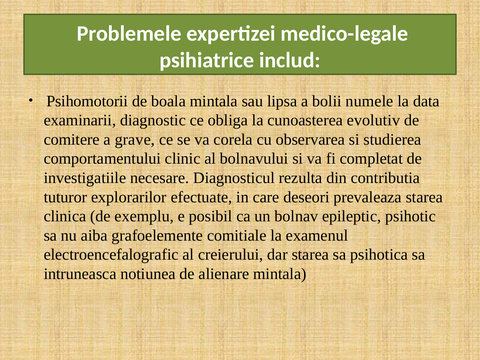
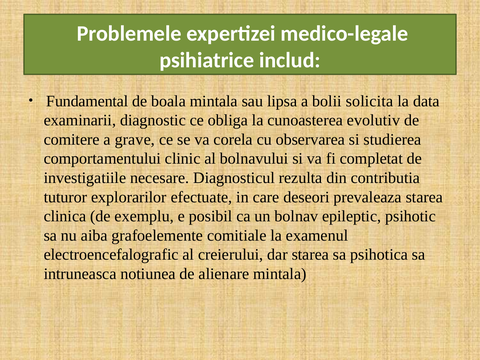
Psihomotorii: Psihomotorii -> Fundamental
numele: numele -> solicita
